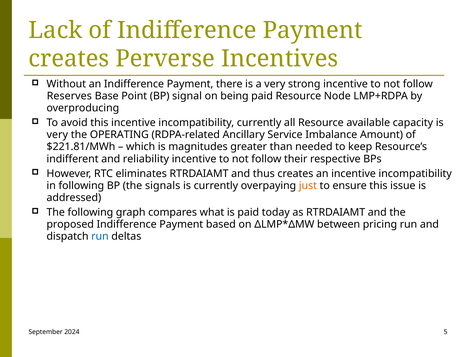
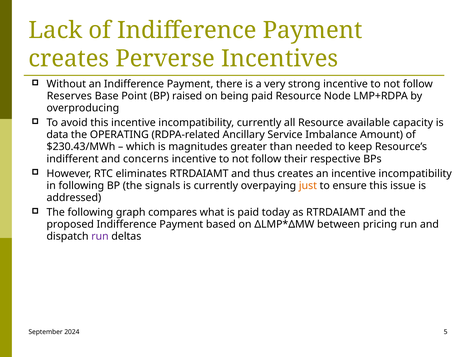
signal: signal -> raised
very at (57, 135): very -> data
$221.81/MWh: $221.81/MWh -> $230.43/MWh
reliability: reliability -> concerns
run at (100, 236) colour: blue -> purple
